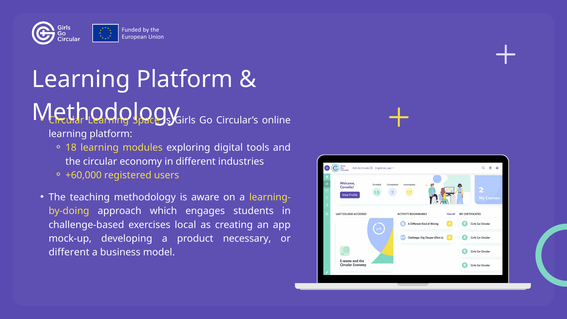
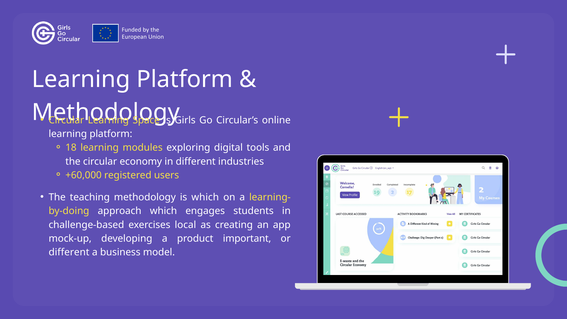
is aware: aware -> which
necessary: necessary -> important
